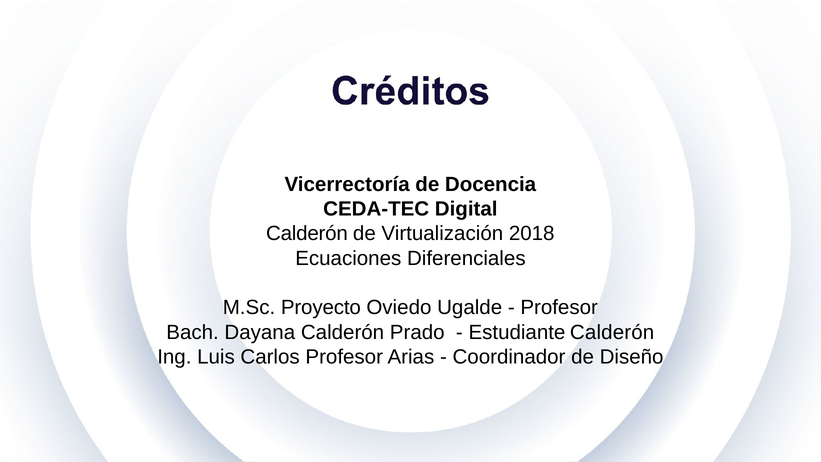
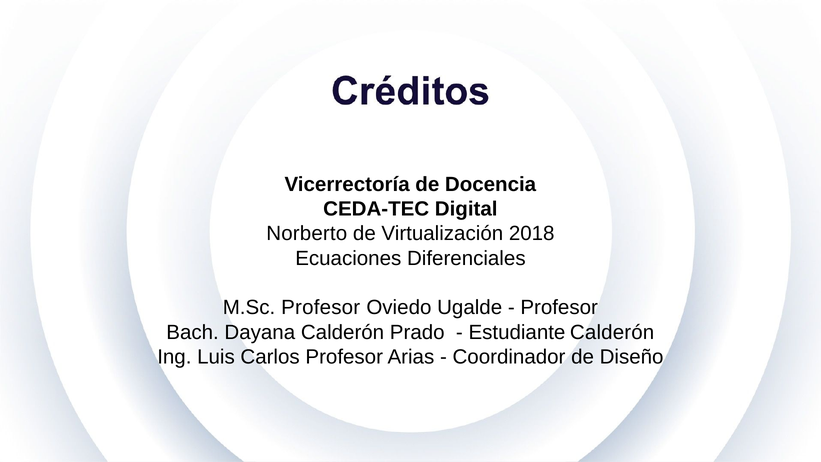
Calderón at (307, 234): Calderón -> Norberto
M.Sc Proyecto: Proyecto -> Profesor
